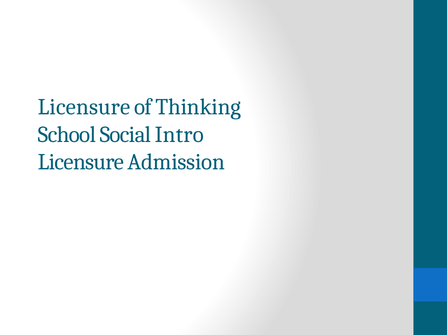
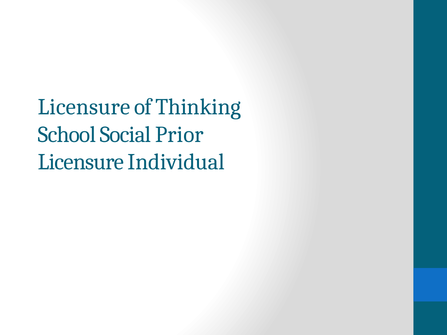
Intro: Intro -> Prior
Admission: Admission -> Individual
